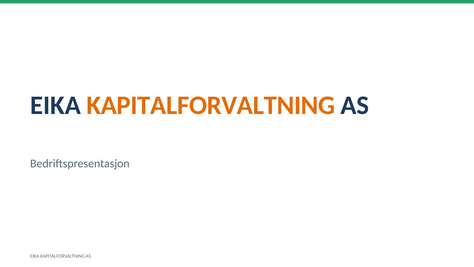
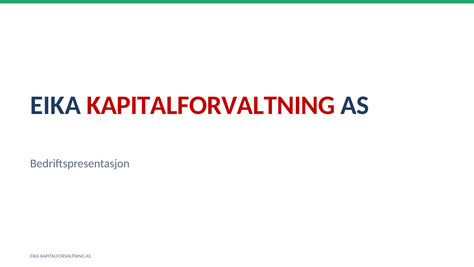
KAPITALFORVALTNING at (211, 105) colour: orange -> red
